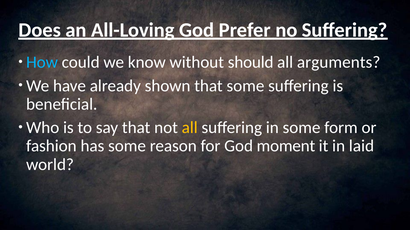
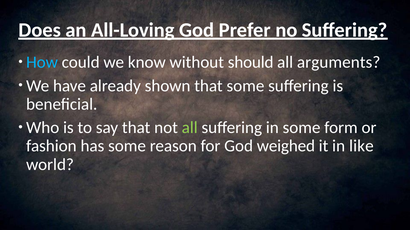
all at (190, 128) colour: yellow -> light green
moment: moment -> weighed
laid: laid -> like
